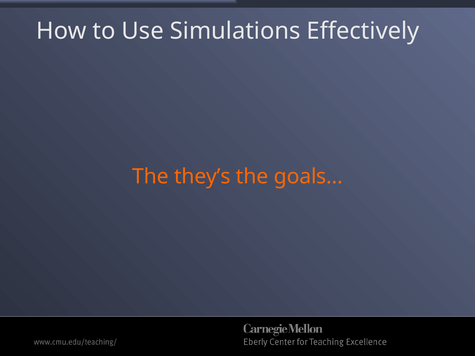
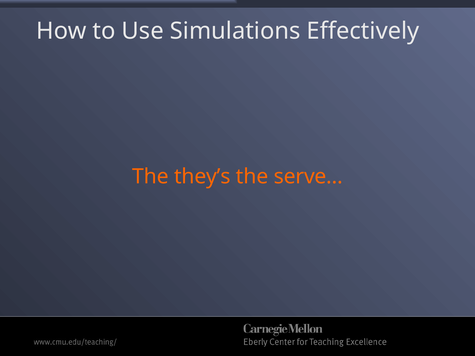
goals…: goals… -> serve…
